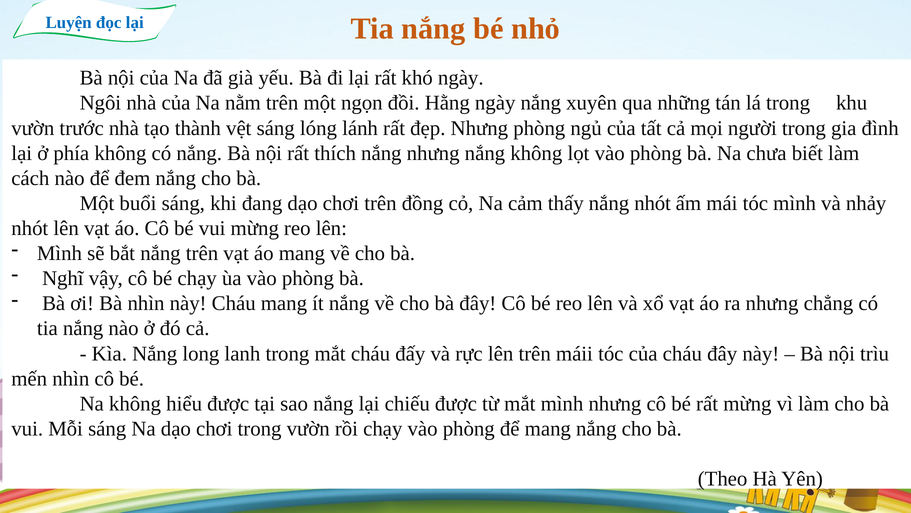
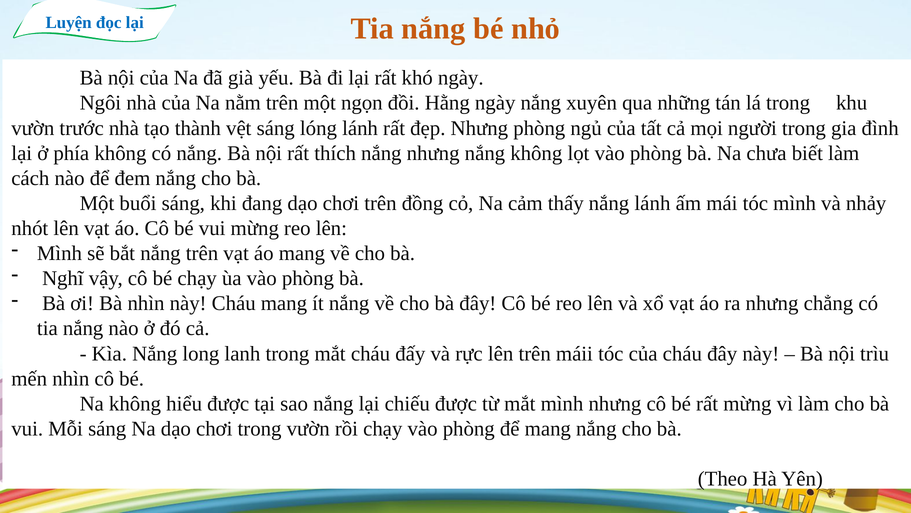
nắng nhót: nhót -> lánh
